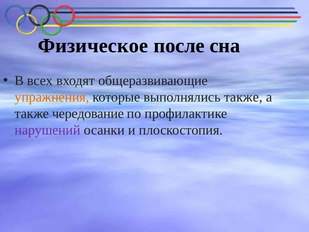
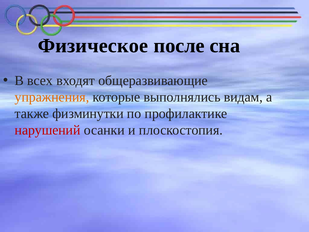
выполнялись также: также -> видам
чередование: чередование -> физминутки
нарушений colour: purple -> red
